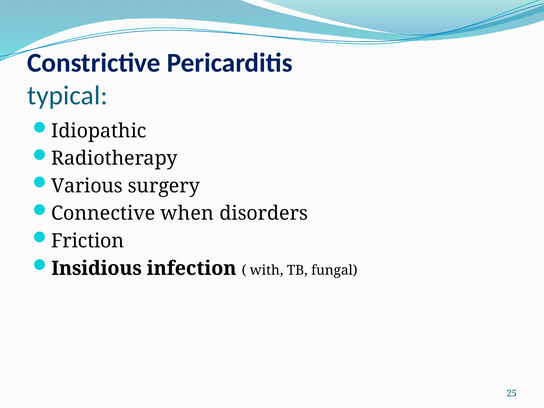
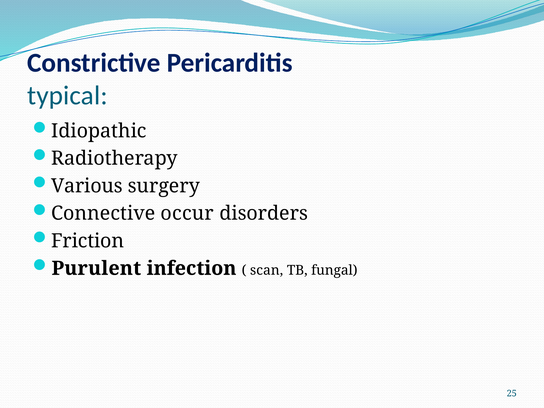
when: when -> occur
Insidious: Insidious -> Purulent
with: with -> scan
